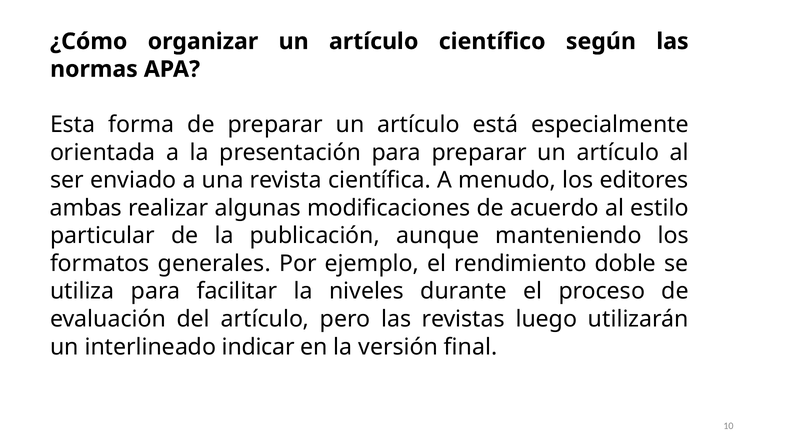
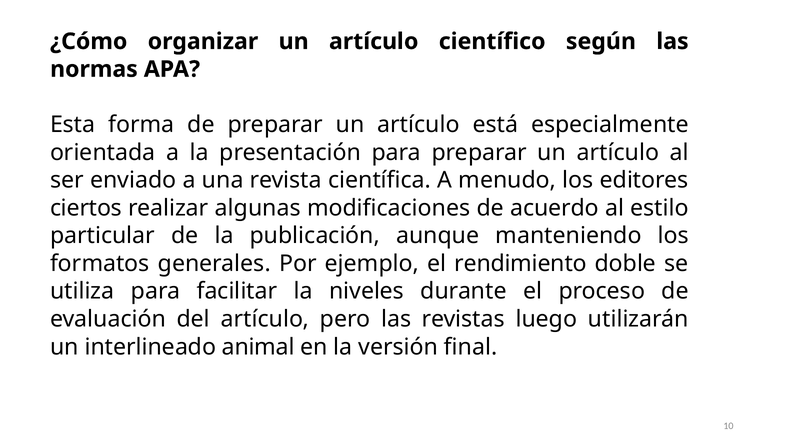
ambas: ambas -> ciertos
indicar: indicar -> animal
